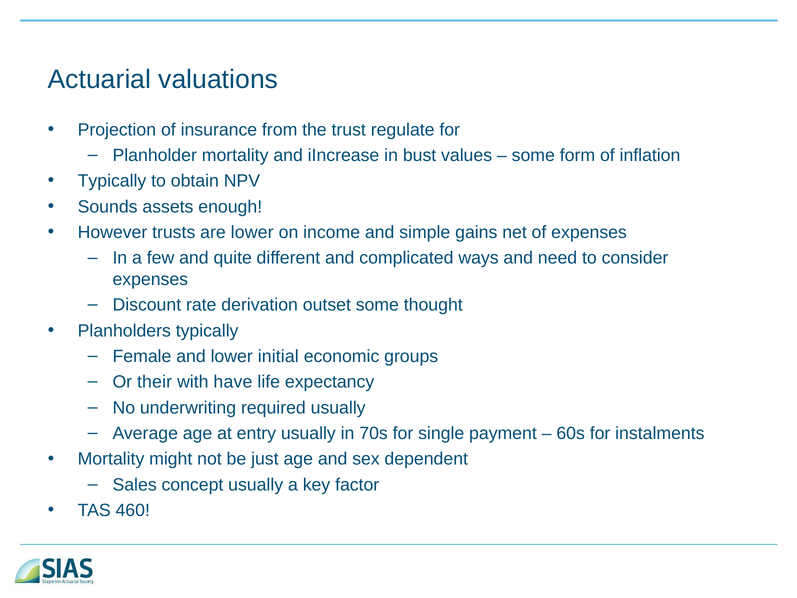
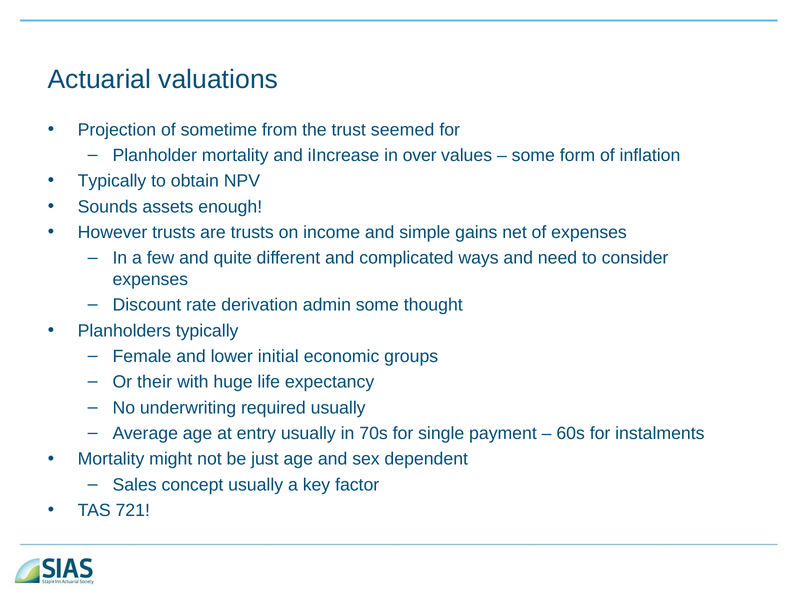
insurance: insurance -> sometime
regulate: regulate -> seemed
bust: bust -> over
are lower: lower -> trusts
outset: outset -> admin
have: have -> huge
460: 460 -> 721
